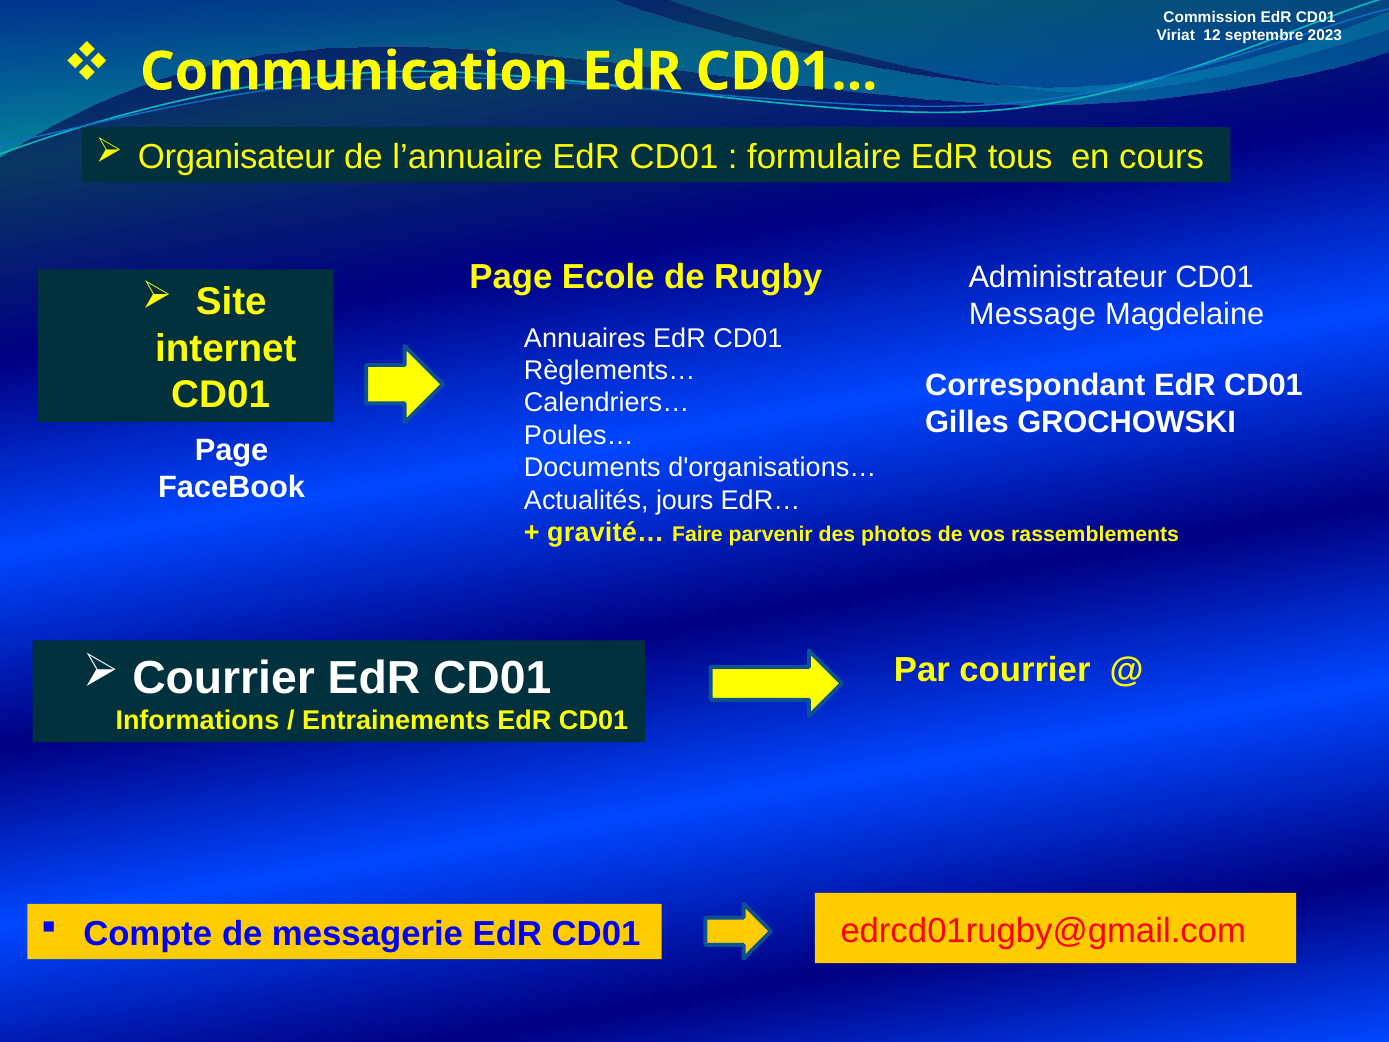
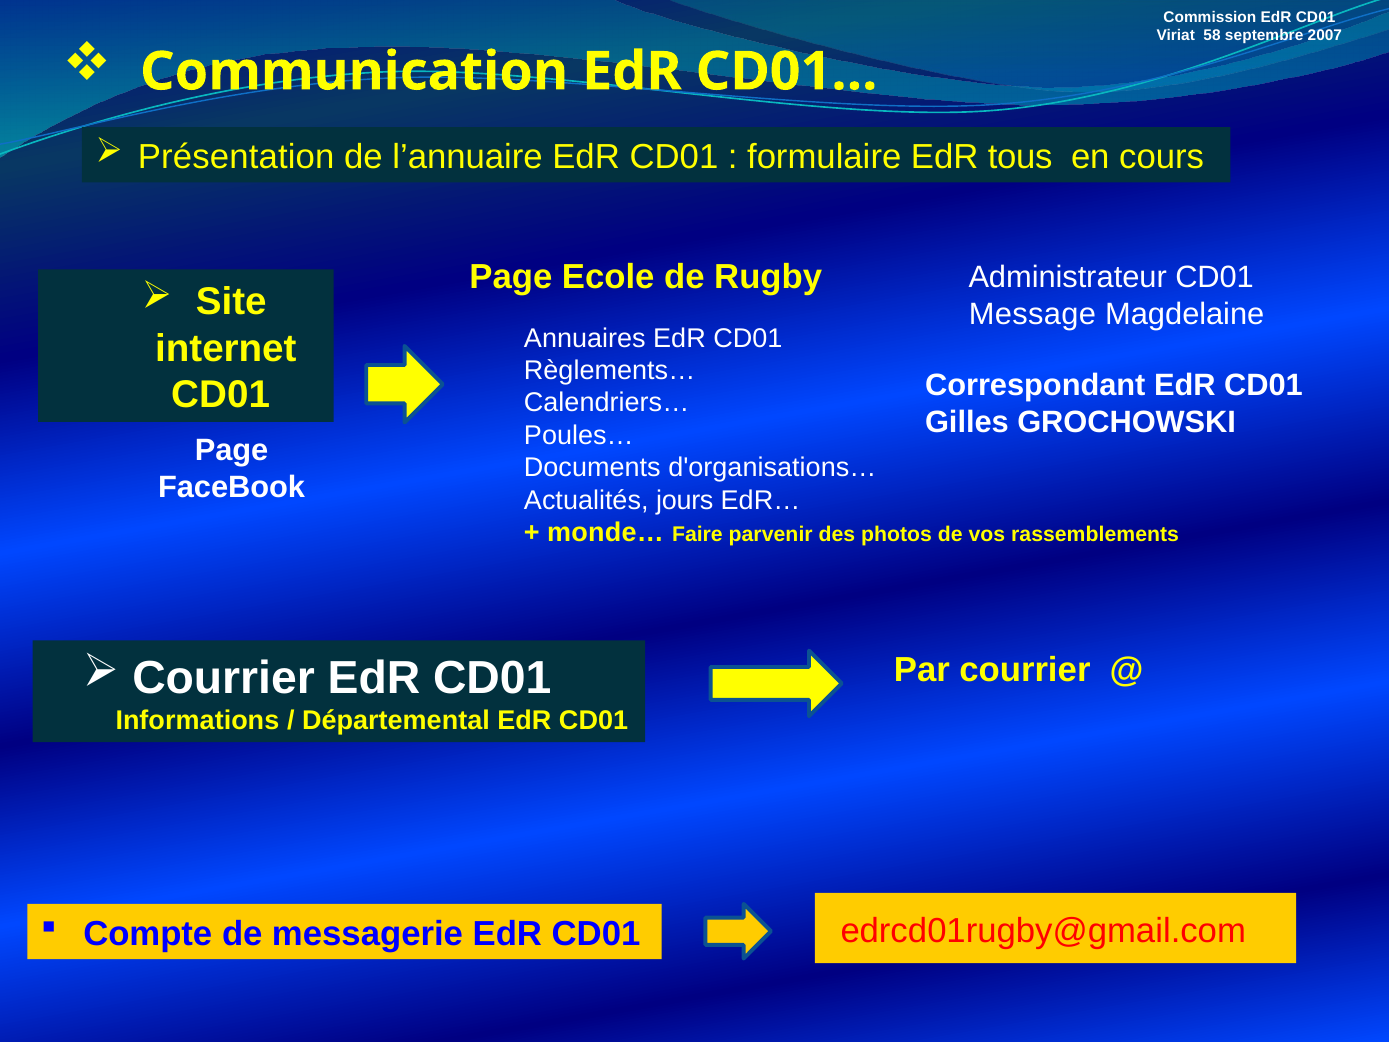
12: 12 -> 58
2023: 2023 -> 2007
Organisateur: Organisateur -> Présentation
gravité…: gravité… -> monde…
Entrainements: Entrainements -> Départemental
